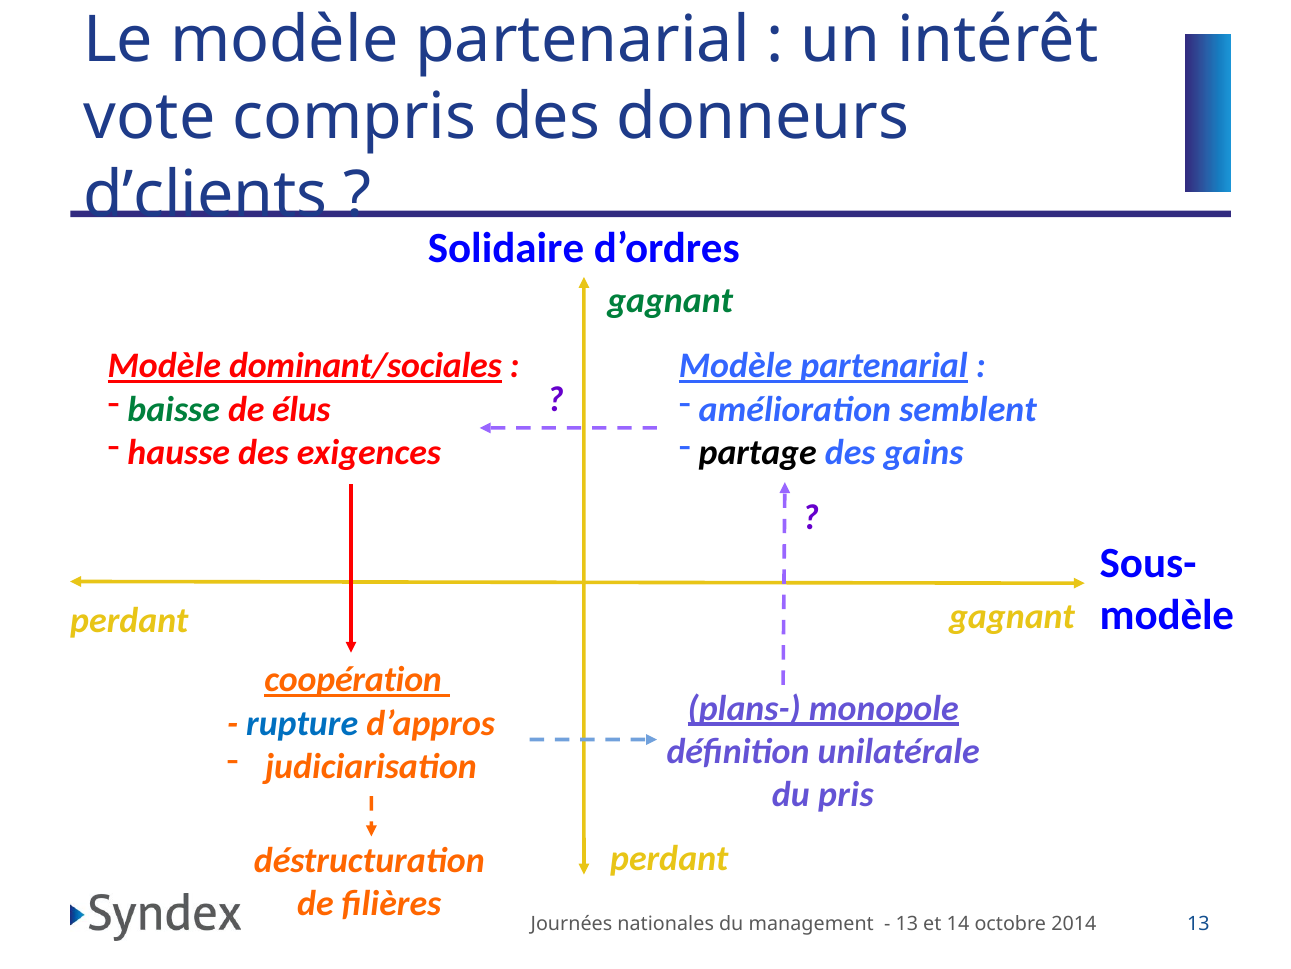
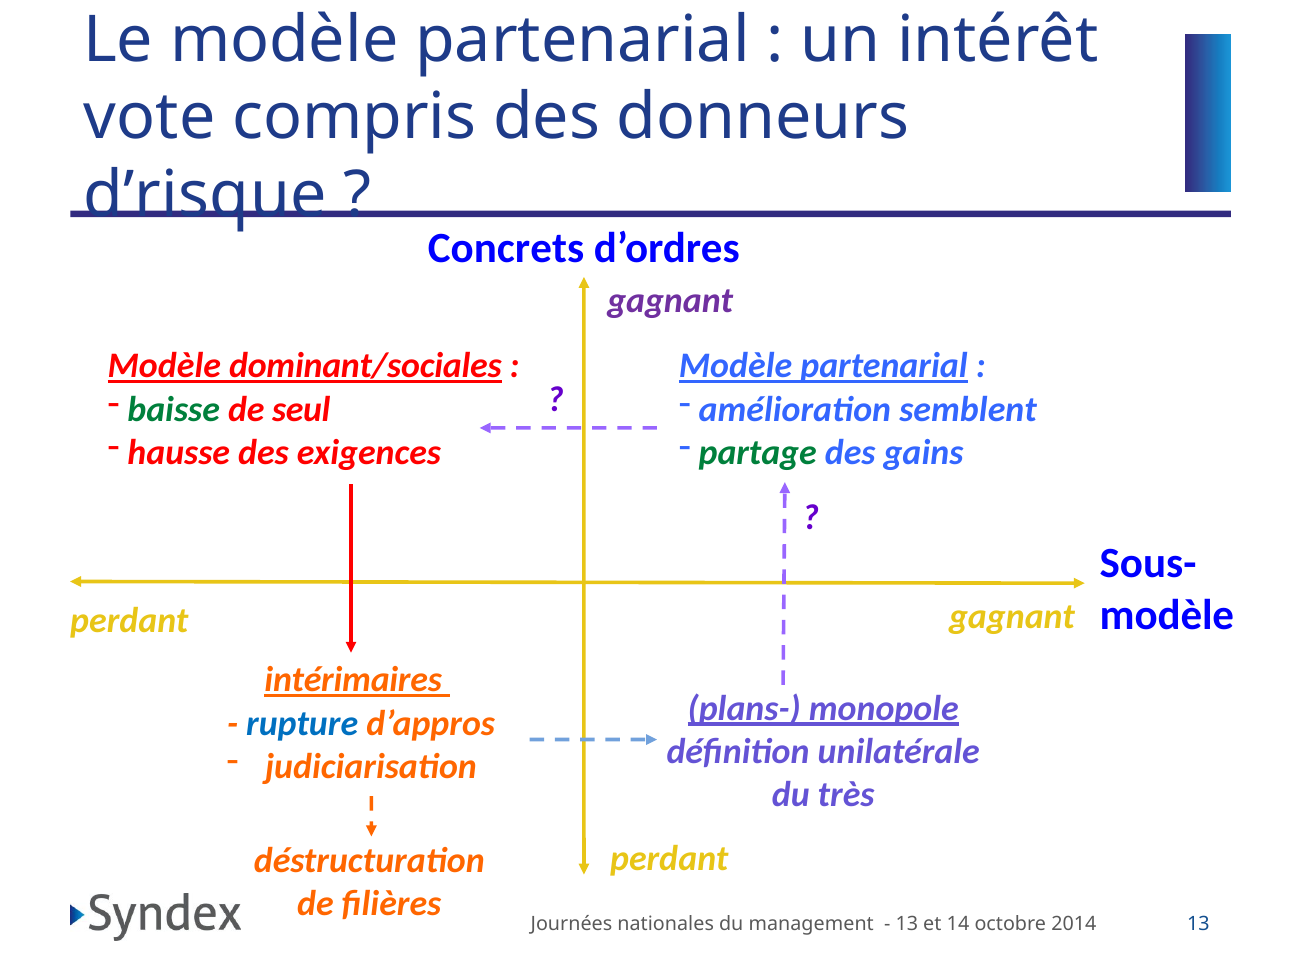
d’clients: d’clients -> d’risque
Solidaire: Solidaire -> Concrets
gagnant at (670, 300) colour: green -> purple
élus: élus -> seul
partage colour: black -> green
coopération: coopération -> intérimaires
pris: pris -> très
